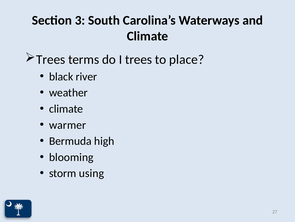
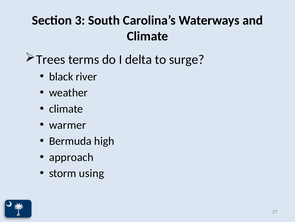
I trees: trees -> delta
place: place -> surge
blooming: blooming -> approach
